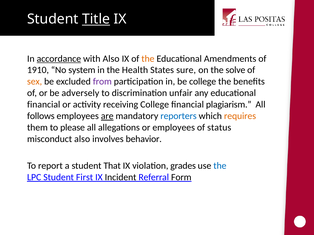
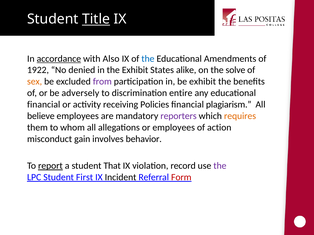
the at (148, 59) colour: orange -> blue
1910: 1910 -> 1922
system: system -> denied
the Health: Health -> Exhibit
sure: sure -> alike
be college: college -> exhibit
unfair: unfair -> entire
receiving College: College -> Policies
follows: follows -> believe
are underline: present -> none
reporters colour: blue -> purple
please: please -> whom
status: status -> action
misconduct also: also -> gain
report underline: none -> present
grades: grades -> record
the at (220, 166) colour: blue -> purple
Form colour: black -> red
